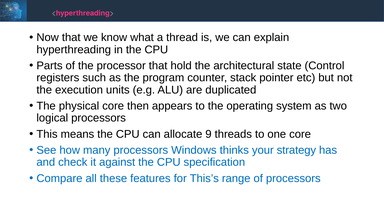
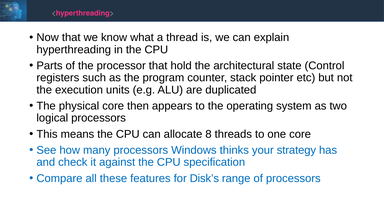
9: 9 -> 8
This’s: This’s -> Disk’s
